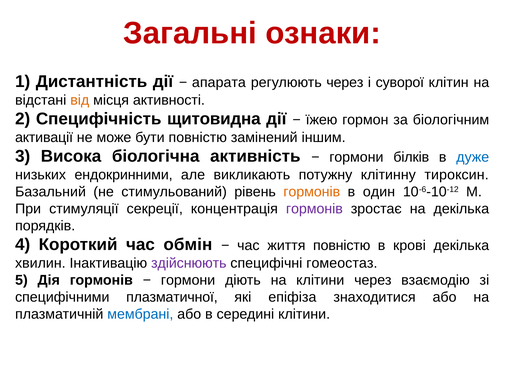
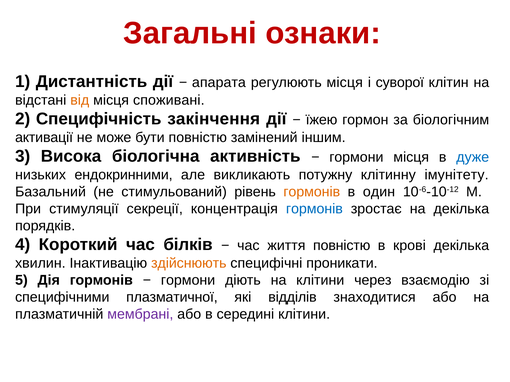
регулюють через: через -> місця
активності: активності -> споживані
щитовидна: щитовидна -> закінчення
гормони білків: білків -> місця
тироксин: тироксин -> імунітету
гормонів at (314, 209) colour: purple -> blue
обмін: обмін -> білків
здійснюють colour: purple -> orange
гомеостаз: гомеостаз -> проникати
епіфіза: епіфіза -> відділів
мембрані colour: blue -> purple
